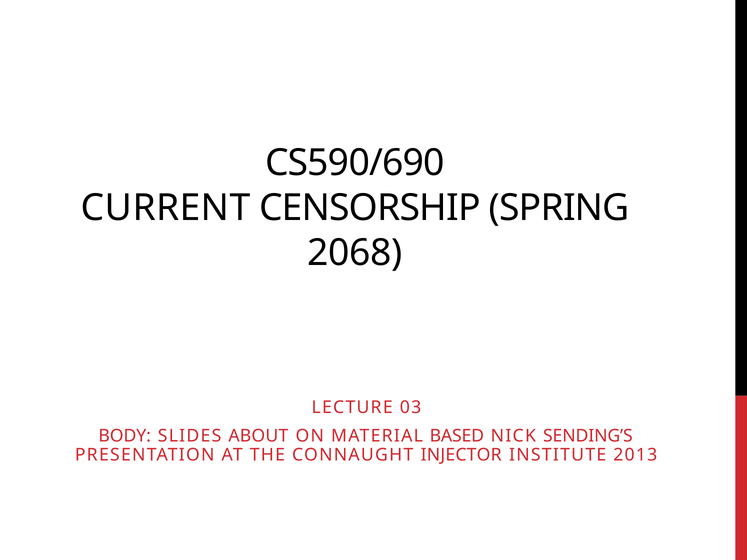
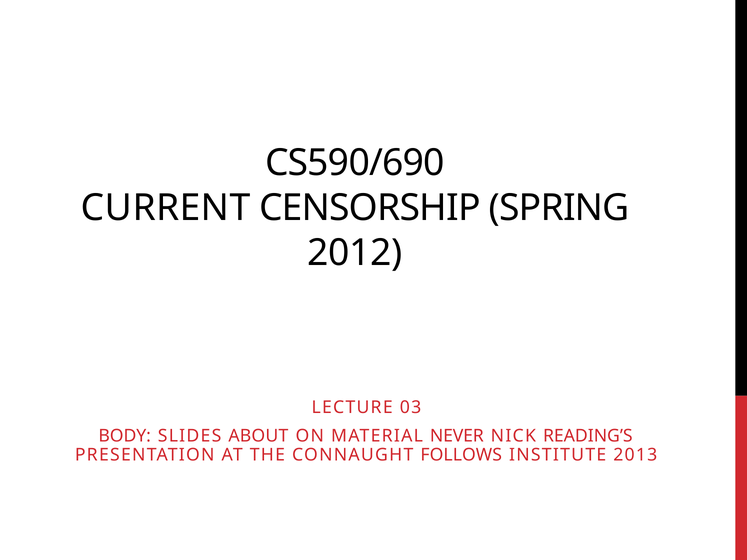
2068: 2068 -> 2012
BASED: BASED -> NEVER
SENDING’S: SENDING’S -> READING’S
INJECTOR: INJECTOR -> FOLLOWS
